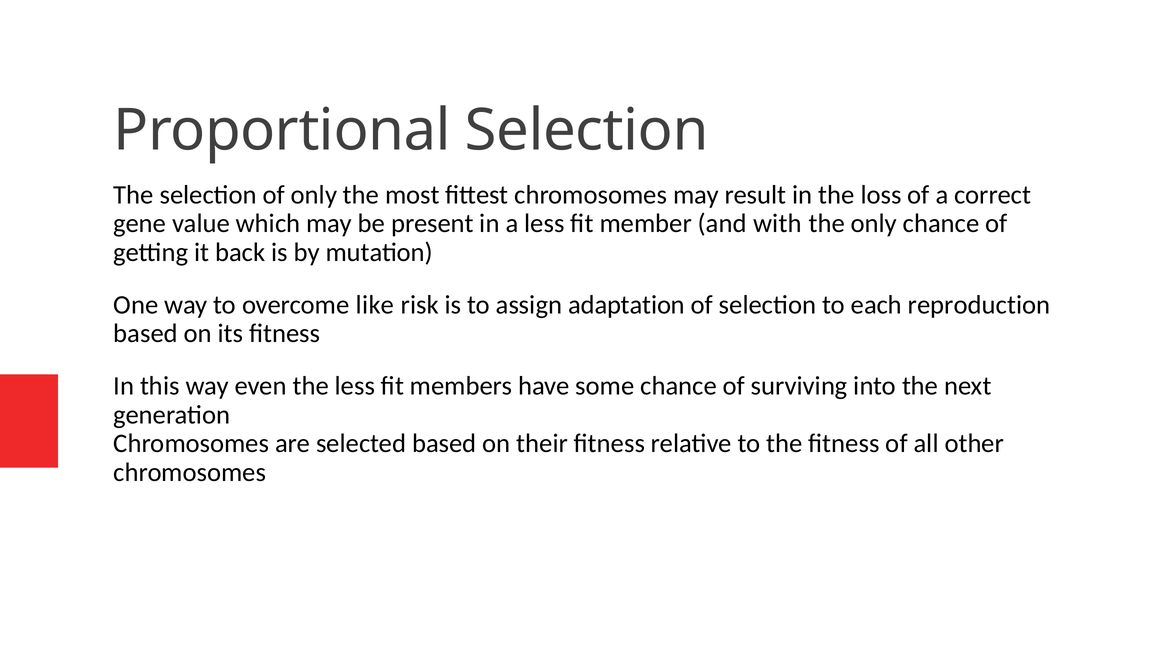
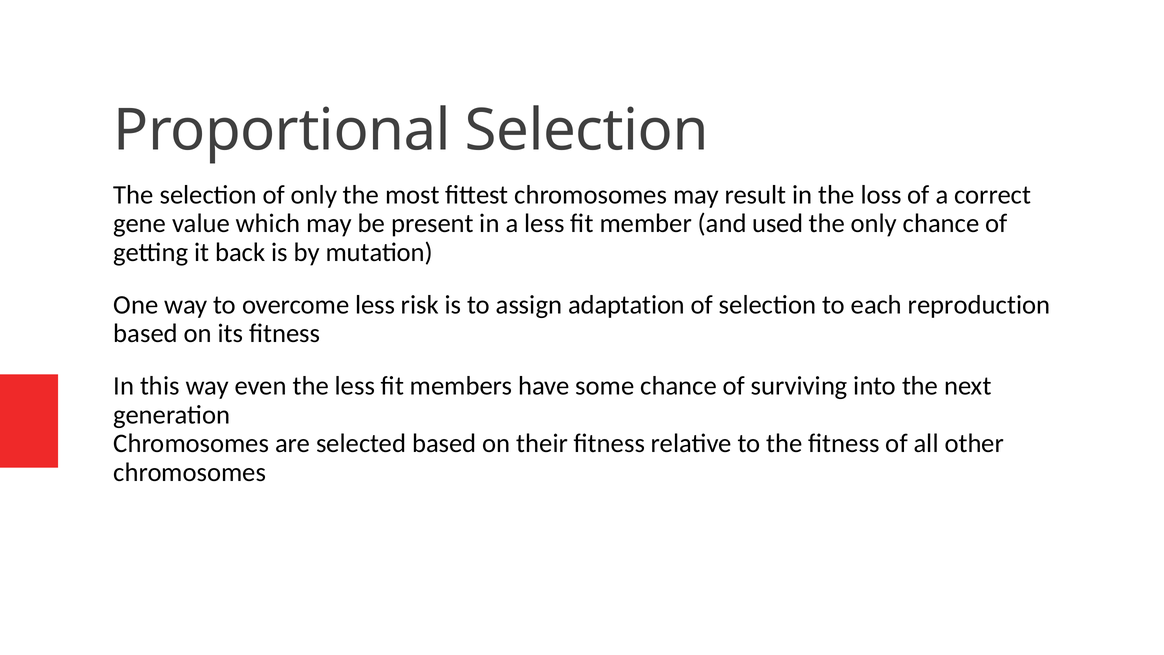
with: with -> used
overcome like: like -> less
